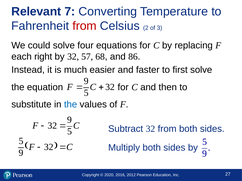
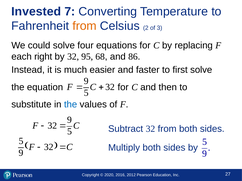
Relevant: Relevant -> Invested
from at (85, 26) colour: red -> orange
57: 57 -> 95
